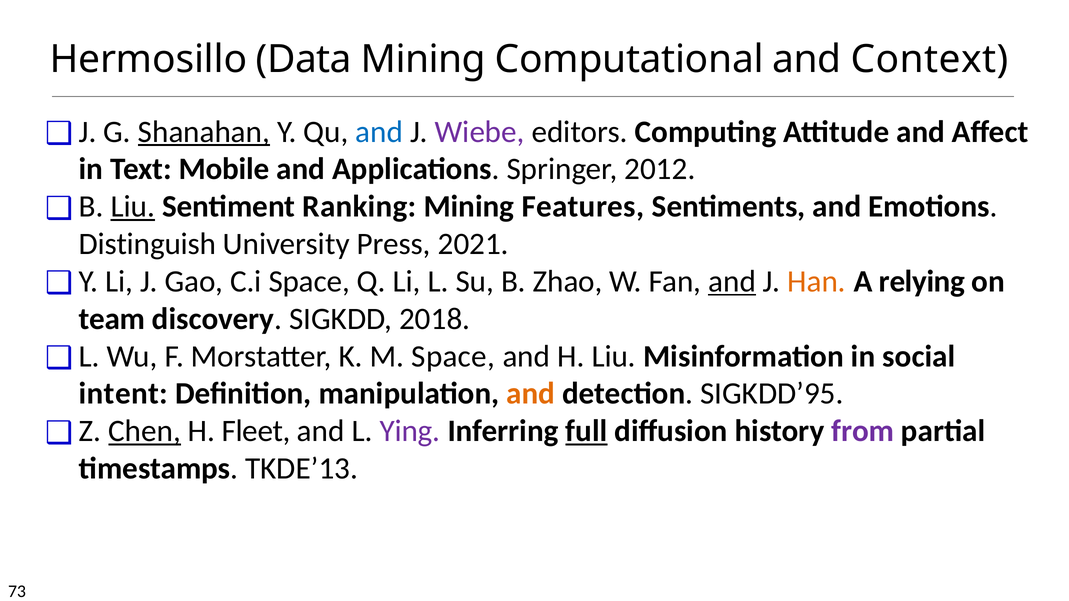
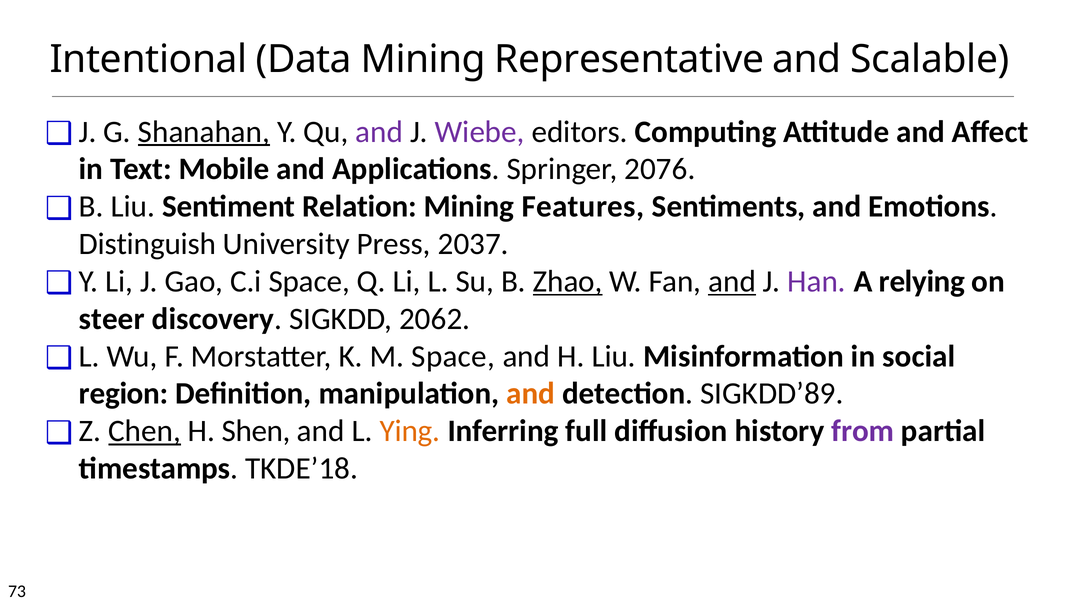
Hermosillo: Hermosillo -> Intentional
Computational: Computational -> Representative
Context: Context -> Scalable
and at (379, 132) colour: blue -> purple
2012: 2012 -> 2076
Liu at (133, 207) underline: present -> none
Ranking: Ranking -> Relation
2021: 2021 -> 2037
Zhao underline: none -> present
Han colour: orange -> purple
team: team -> steer
2018: 2018 -> 2062
intent: intent -> region
SIGKDD’95: SIGKDD’95 -> SIGKDD’89
Fleet: Fleet -> Shen
Ying colour: purple -> orange
full underline: present -> none
TKDE’13: TKDE’13 -> TKDE’18
